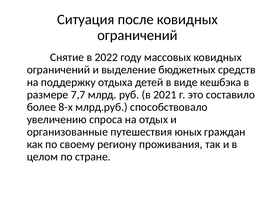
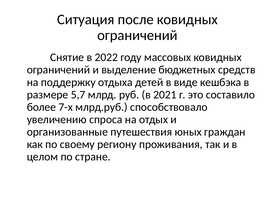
7,7: 7,7 -> 5,7
8-х: 8-х -> 7-х
